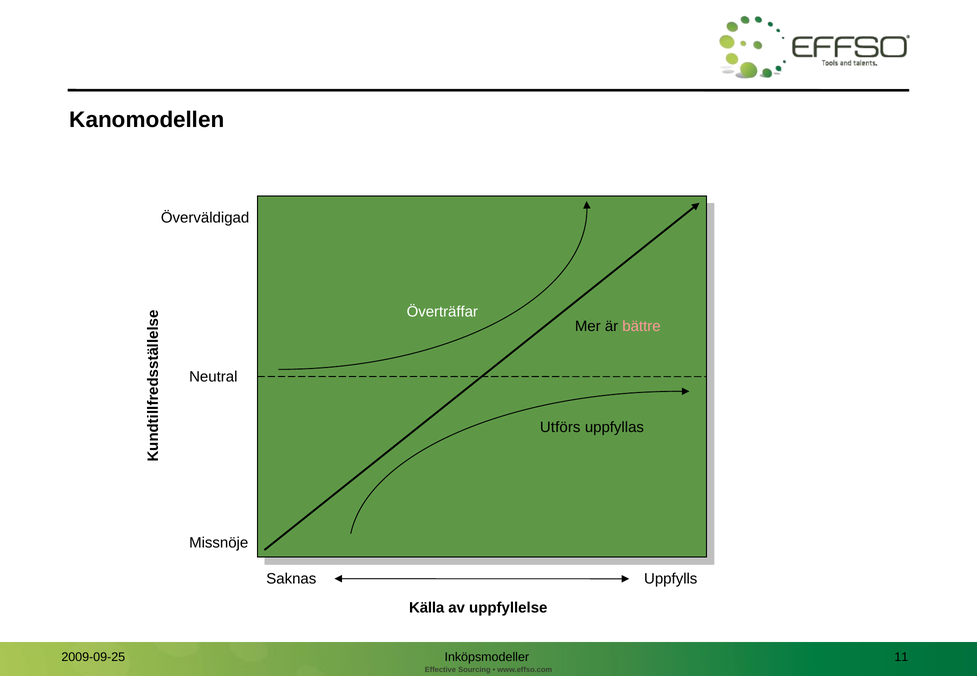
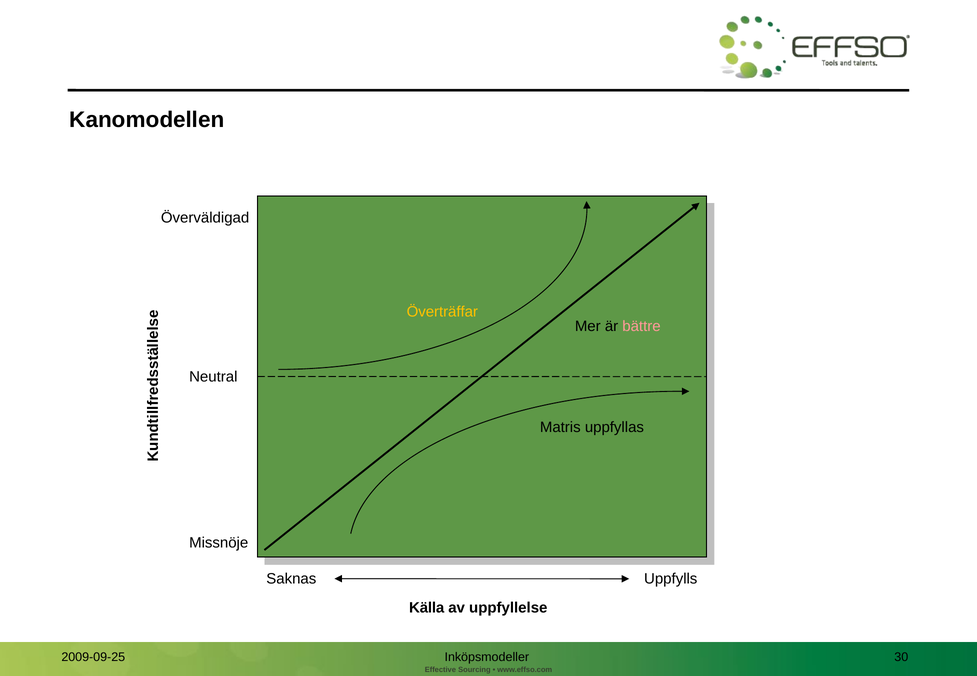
Överträffar colour: white -> yellow
Utförs: Utförs -> Matris
11: 11 -> 30
